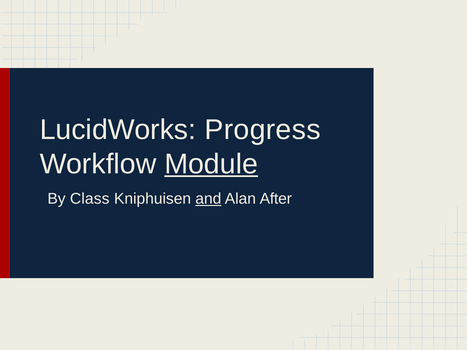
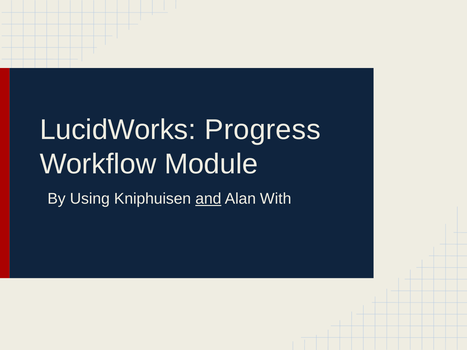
Module underline: present -> none
Class: Class -> Using
After: After -> With
